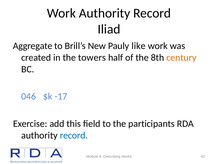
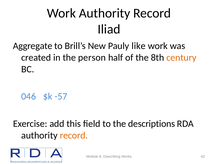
towers: towers -> person
-17: -17 -> -57
participants: participants -> descriptions
record at (74, 135) colour: blue -> orange
